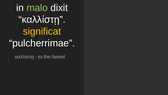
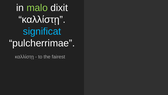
significat colour: yellow -> light blue
